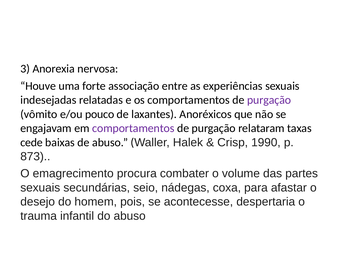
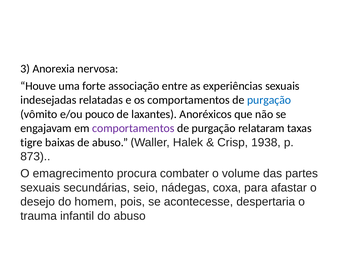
purgação at (269, 100) colour: purple -> blue
cede: cede -> tigre
1990: 1990 -> 1938
